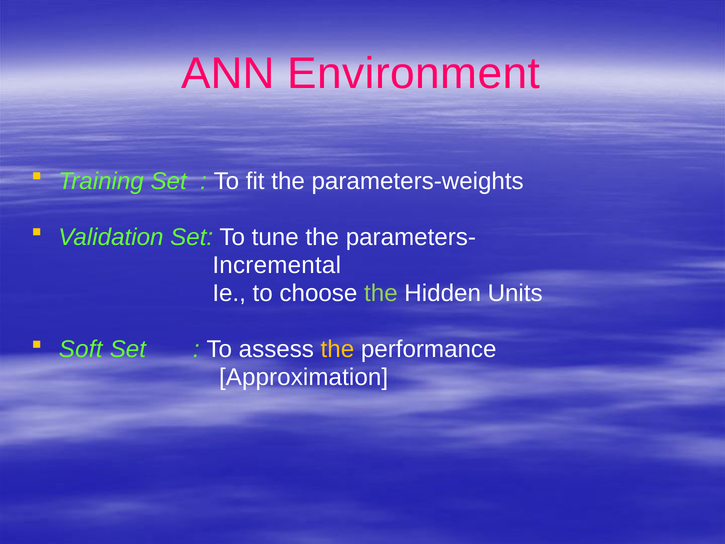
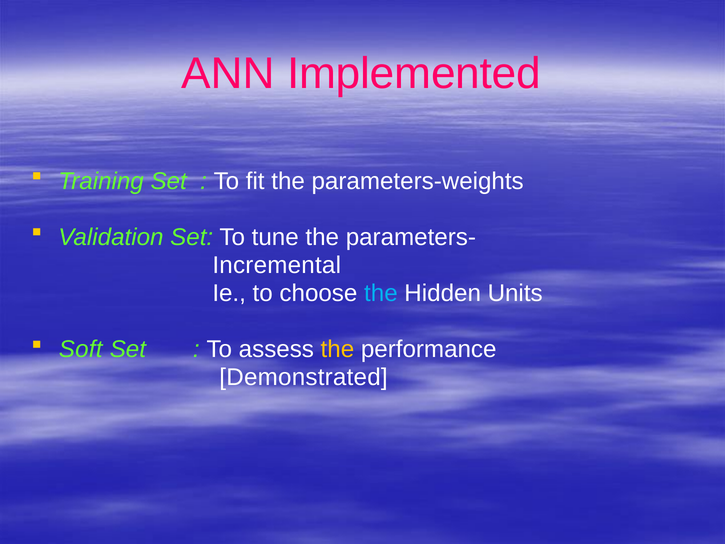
Environment: Environment -> Implemented
the at (381, 293) colour: light green -> light blue
Approximation: Approximation -> Demonstrated
